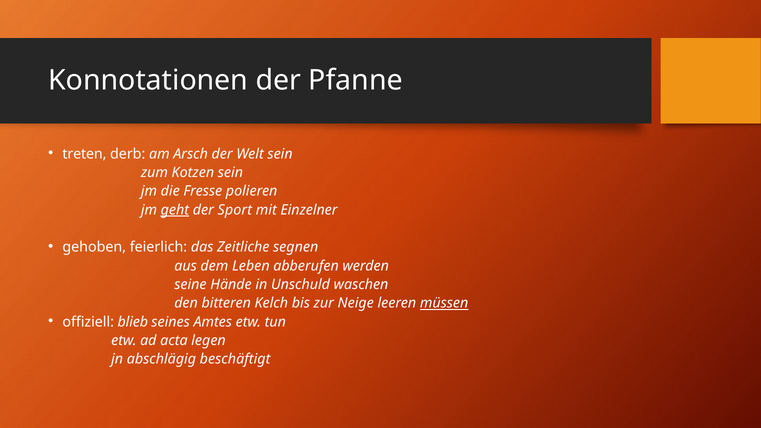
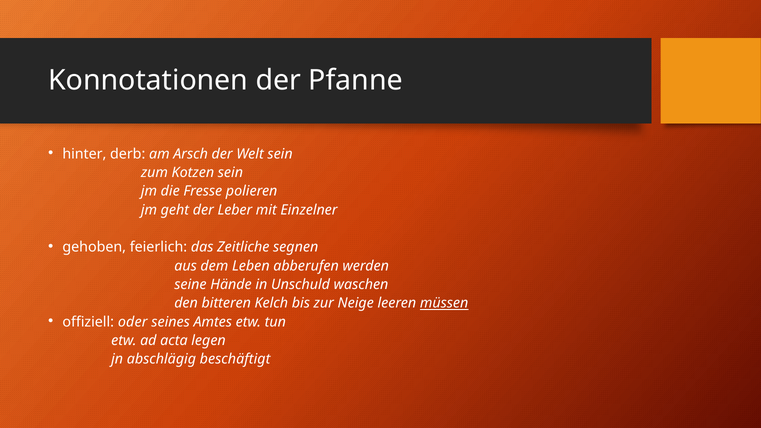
treten: treten -> hinter
geht underline: present -> none
Sport: Sport -> Leber
blieb: blieb -> oder
